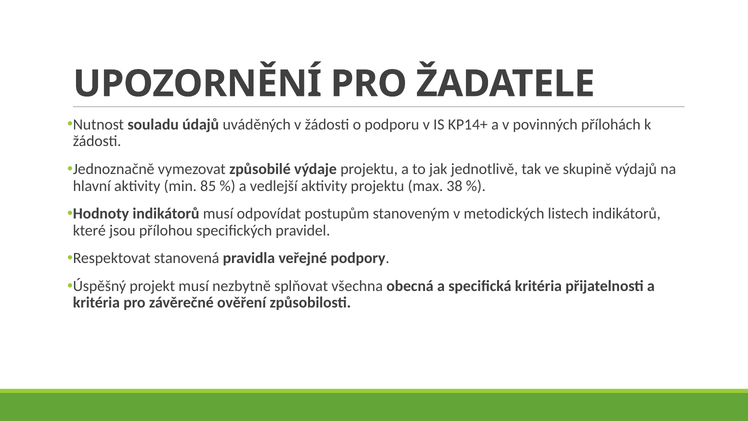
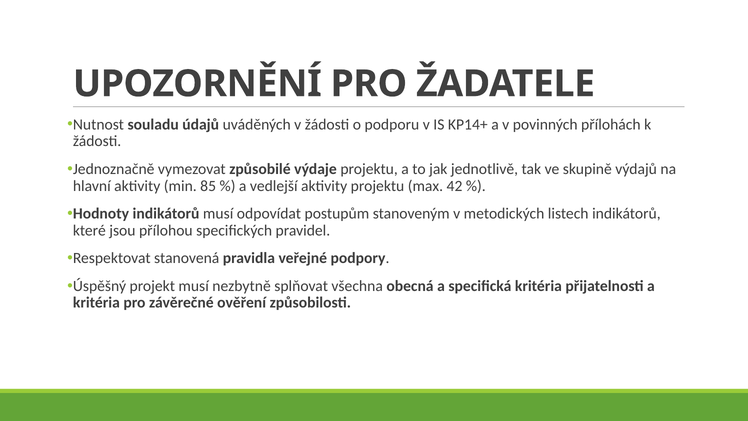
38: 38 -> 42
